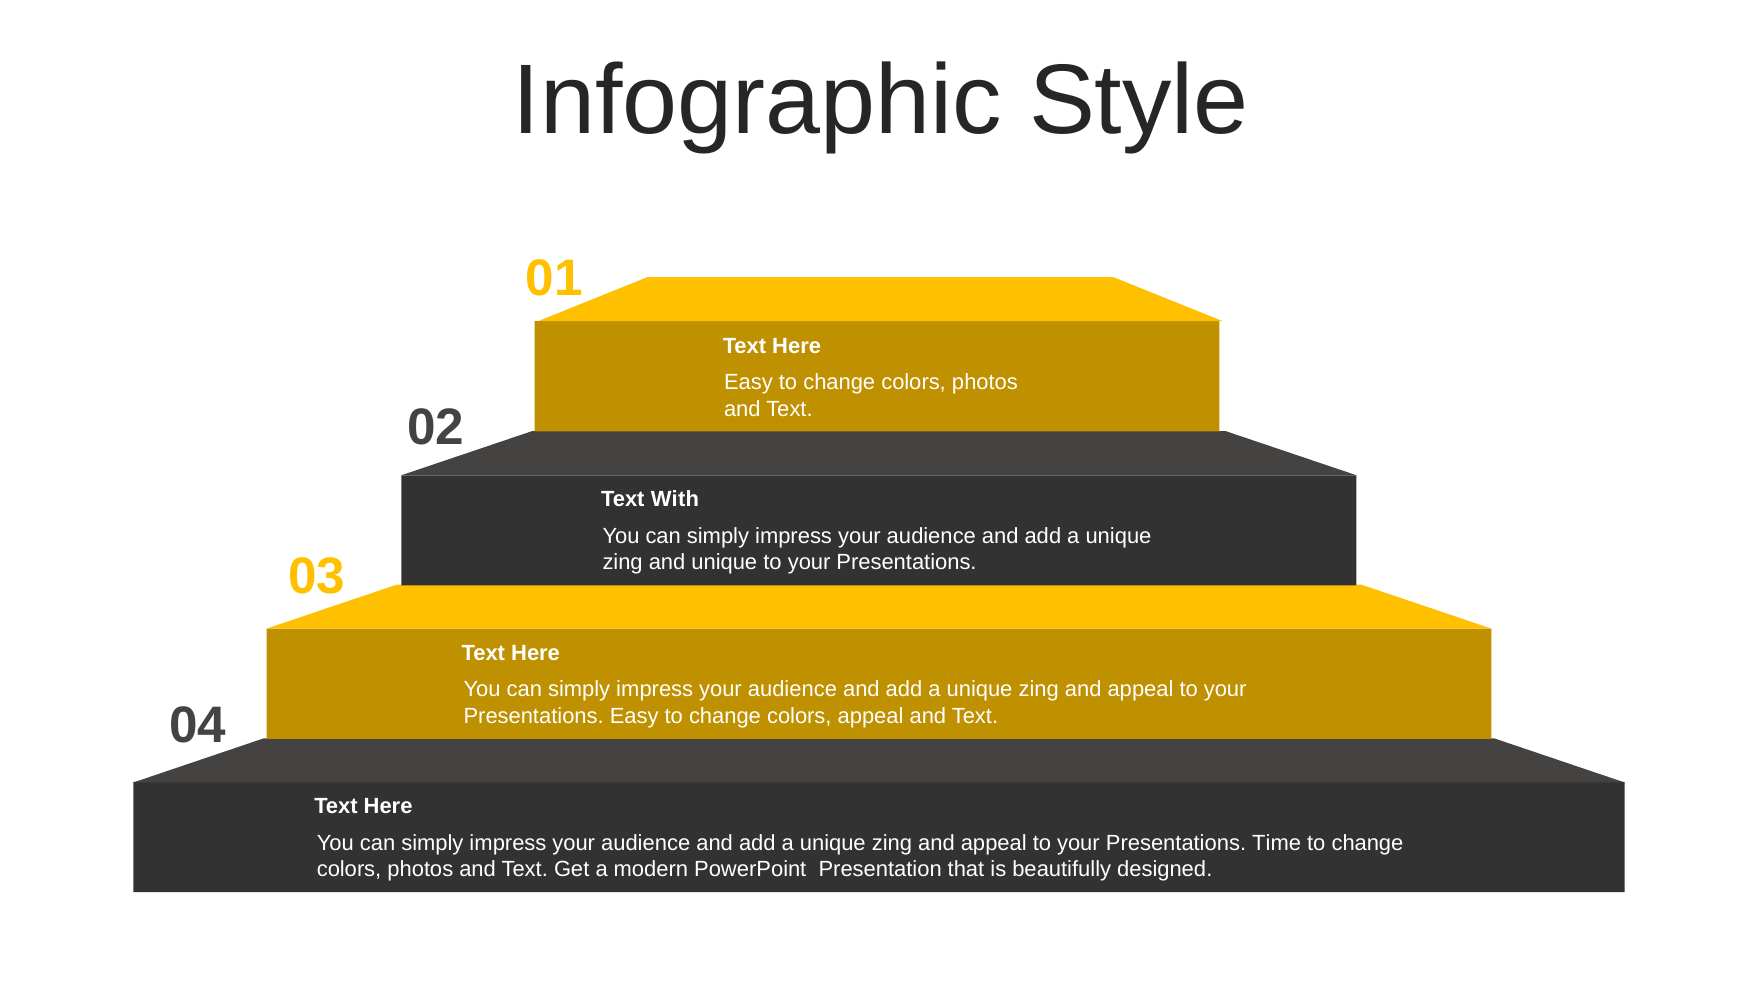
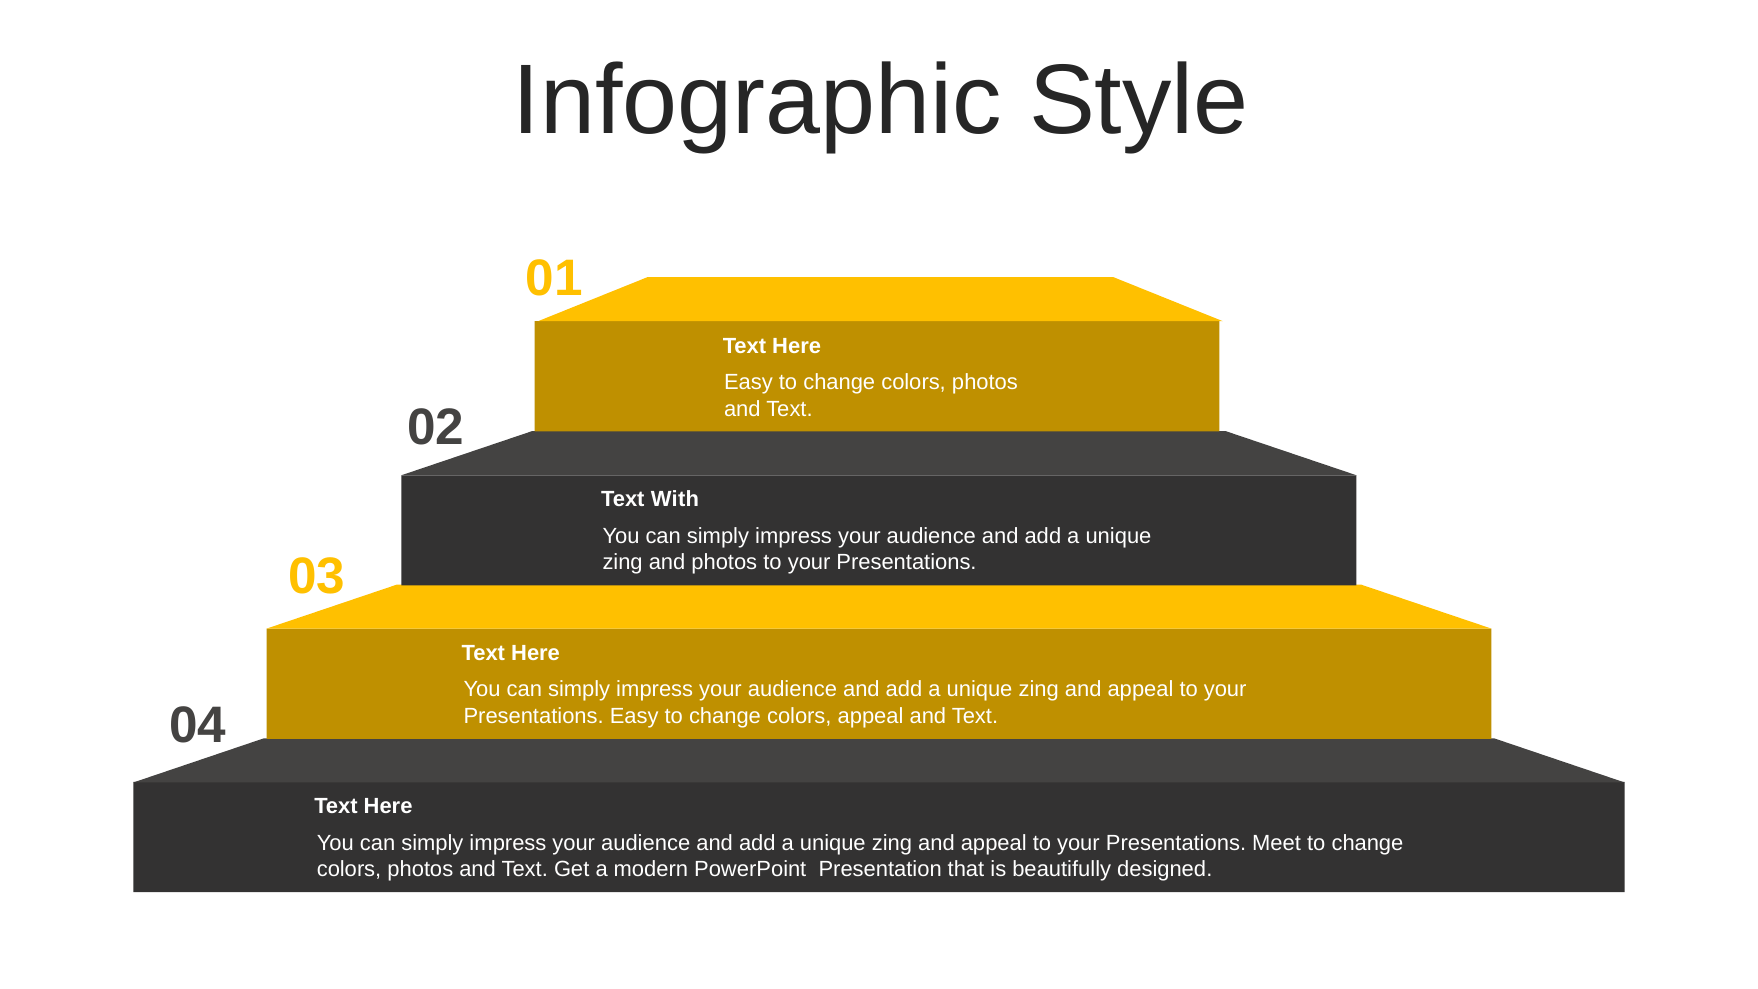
and unique: unique -> photos
Time: Time -> Meet
